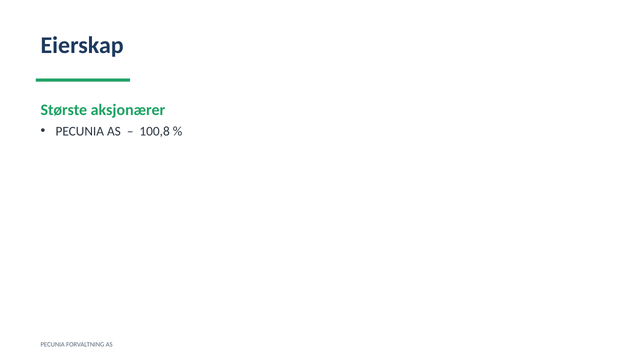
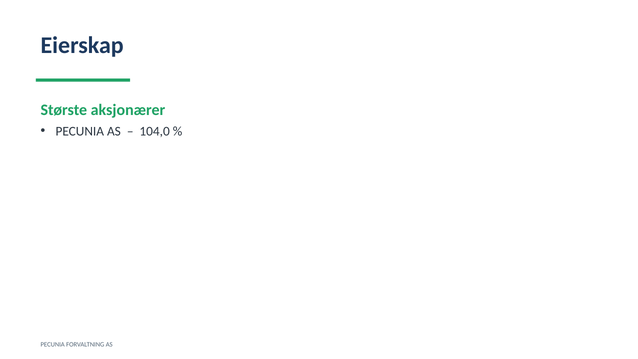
100,8: 100,8 -> 104,0
